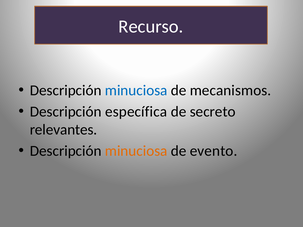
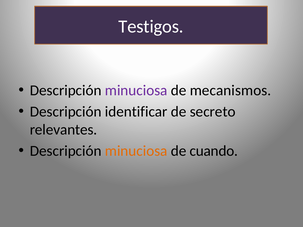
Recurso: Recurso -> Testigos
minuciosa at (136, 90) colour: blue -> purple
específica: específica -> identificar
evento: evento -> cuando
